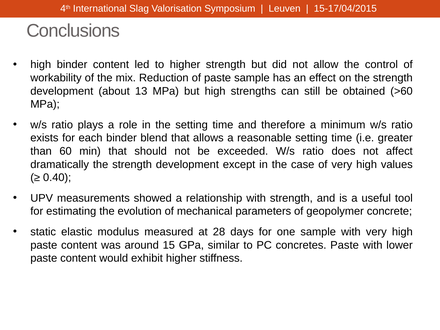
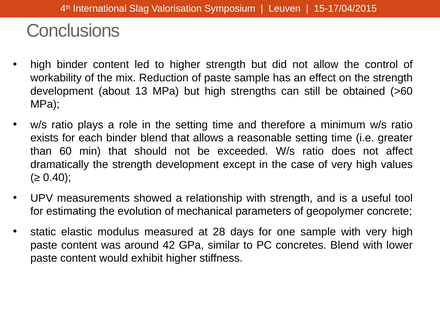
15: 15 -> 42
concretes Paste: Paste -> Blend
